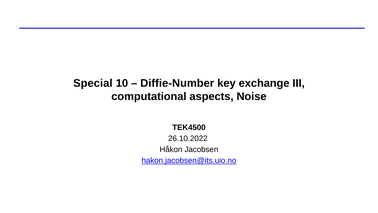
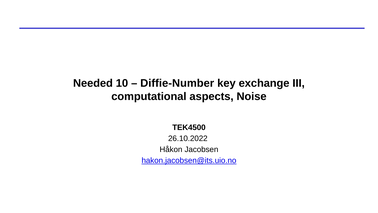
Special: Special -> Needed
